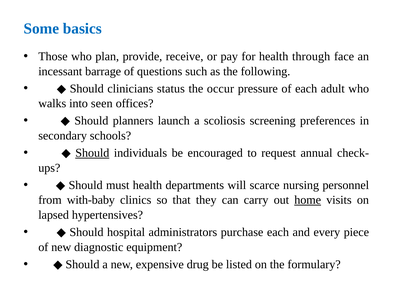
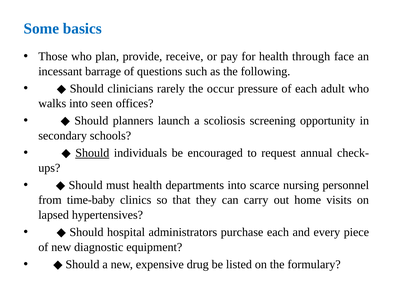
status: status -> rarely
preferences: preferences -> opportunity
departments will: will -> into
with-baby: with-baby -> time-baby
home underline: present -> none
